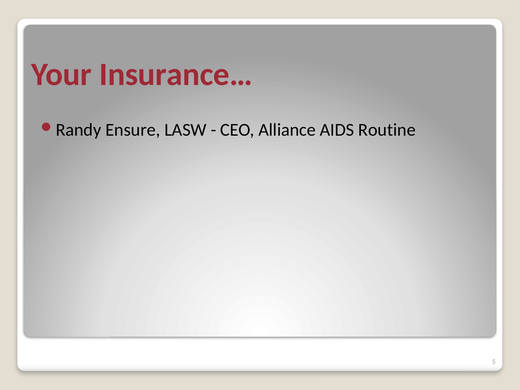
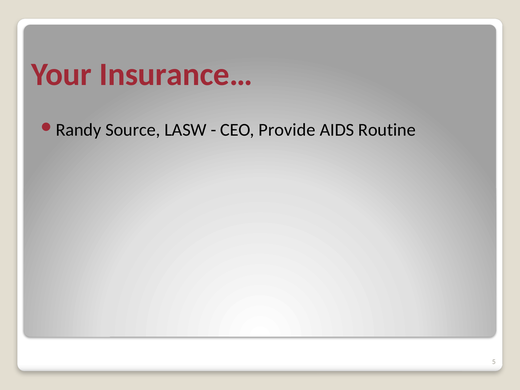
Ensure: Ensure -> Source
Alliance: Alliance -> Provide
